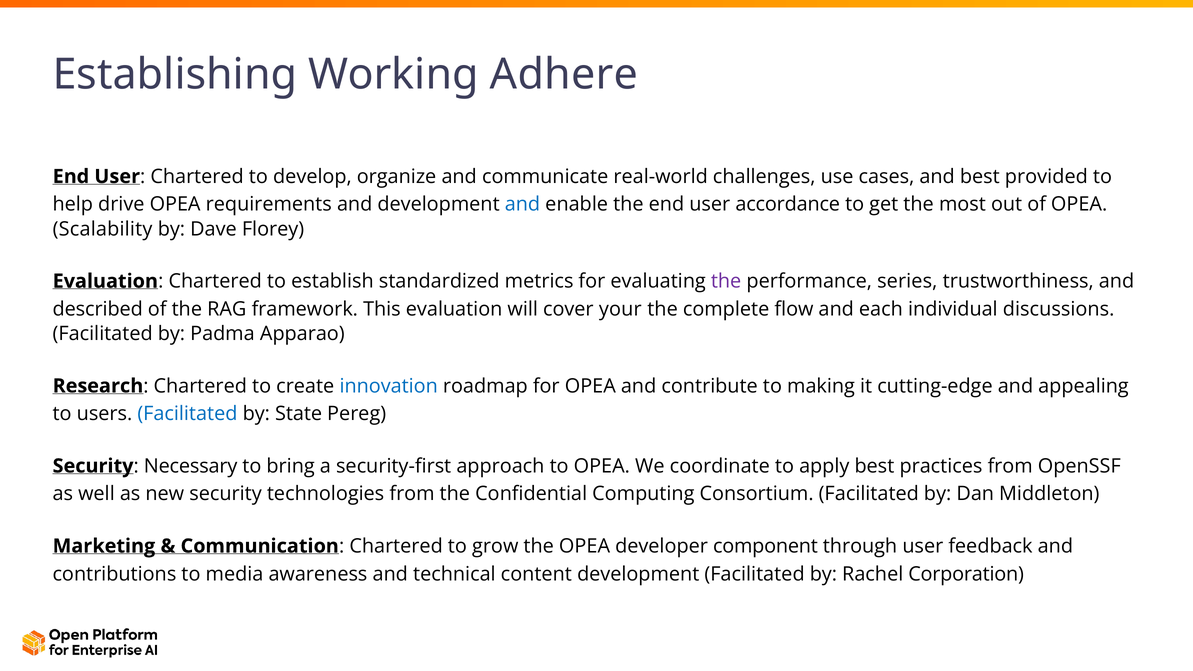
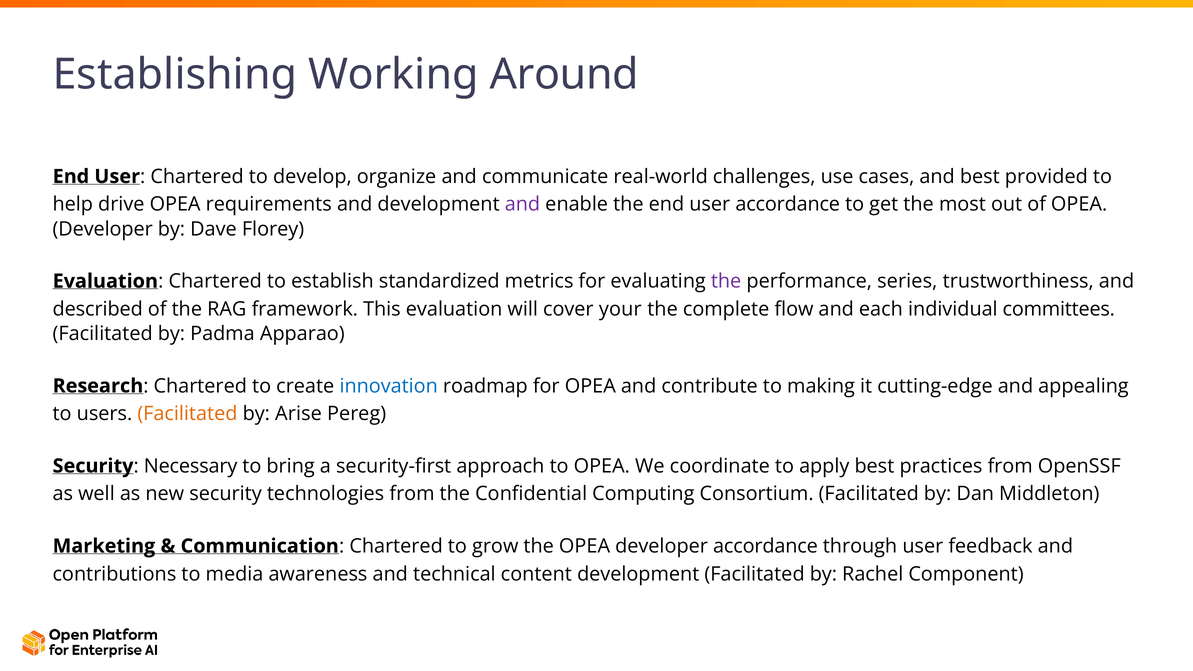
Adhere: Adhere -> Around
and at (522, 204) colour: blue -> purple
Scalability at (103, 229): Scalability -> Developer
discussions: discussions -> committees
Facilitated at (187, 414) colour: blue -> orange
State: State -> Arise
developer component: component -> accordance
Corporation: Corporation -> Component
